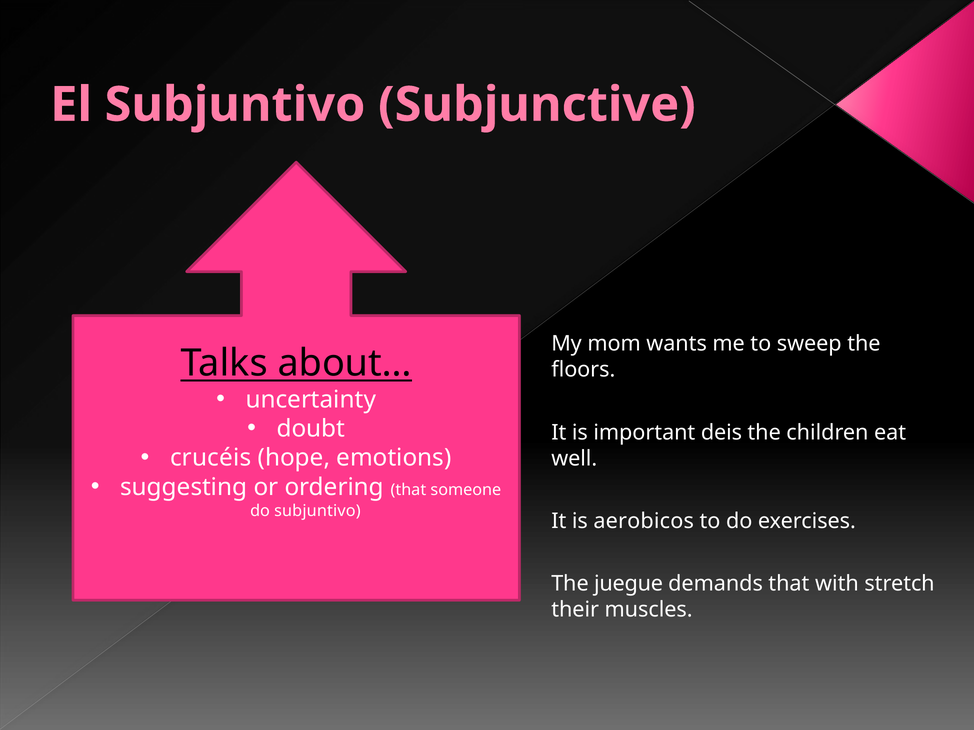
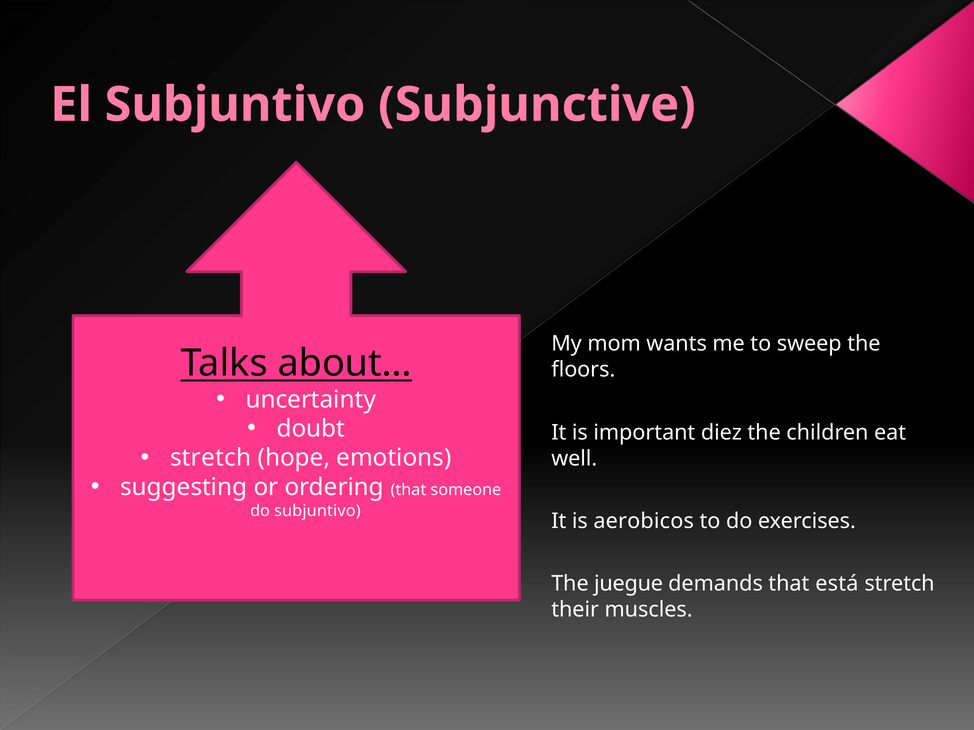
deis: deis -> diez
crucéis at (211, 458): crucéis -> stretch
with: with -> está
